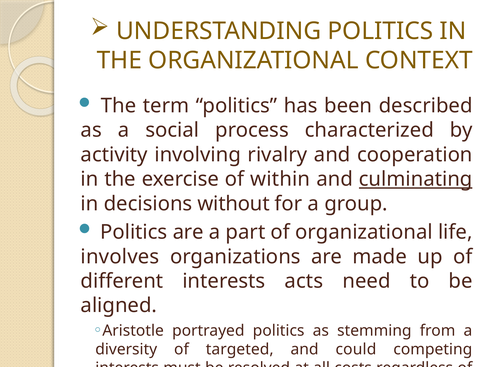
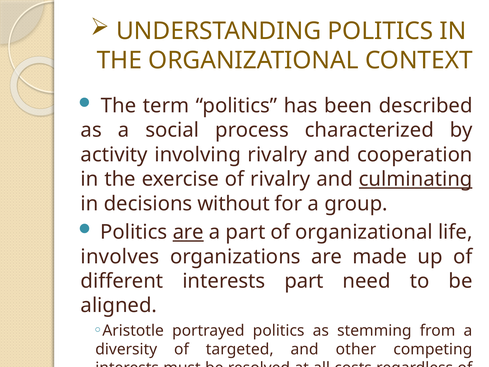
of within: within -> rivalry
are at (188, 232) underline: none -> present
interests acts: acts -> part
could: could -> other
